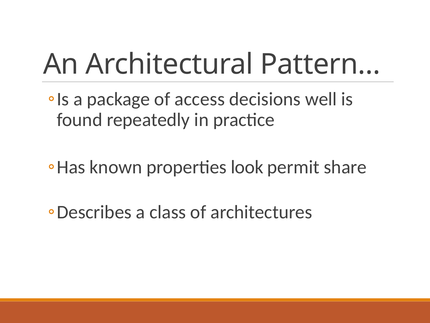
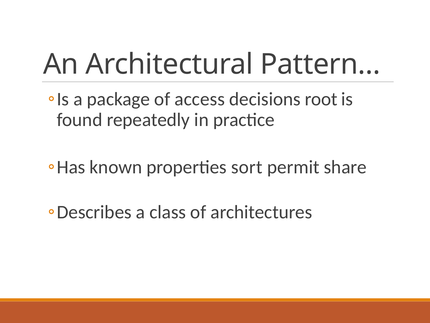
well: well -> root
look: look -> sort
